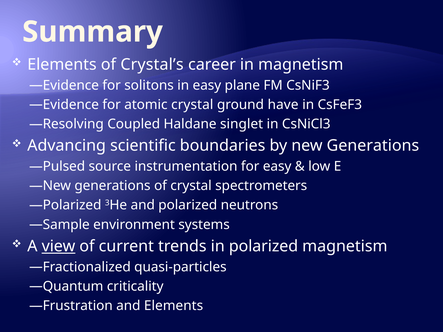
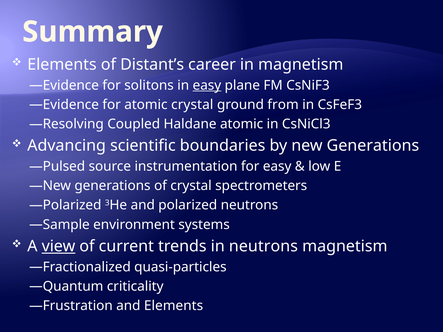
Crystal’s: Crystal’s -> Distant’s
easy at (207, 85) underline: none -> present
have: have -> from
Haldane singlet: singlet -> atomic
in polarized: polarized -> neutrons
